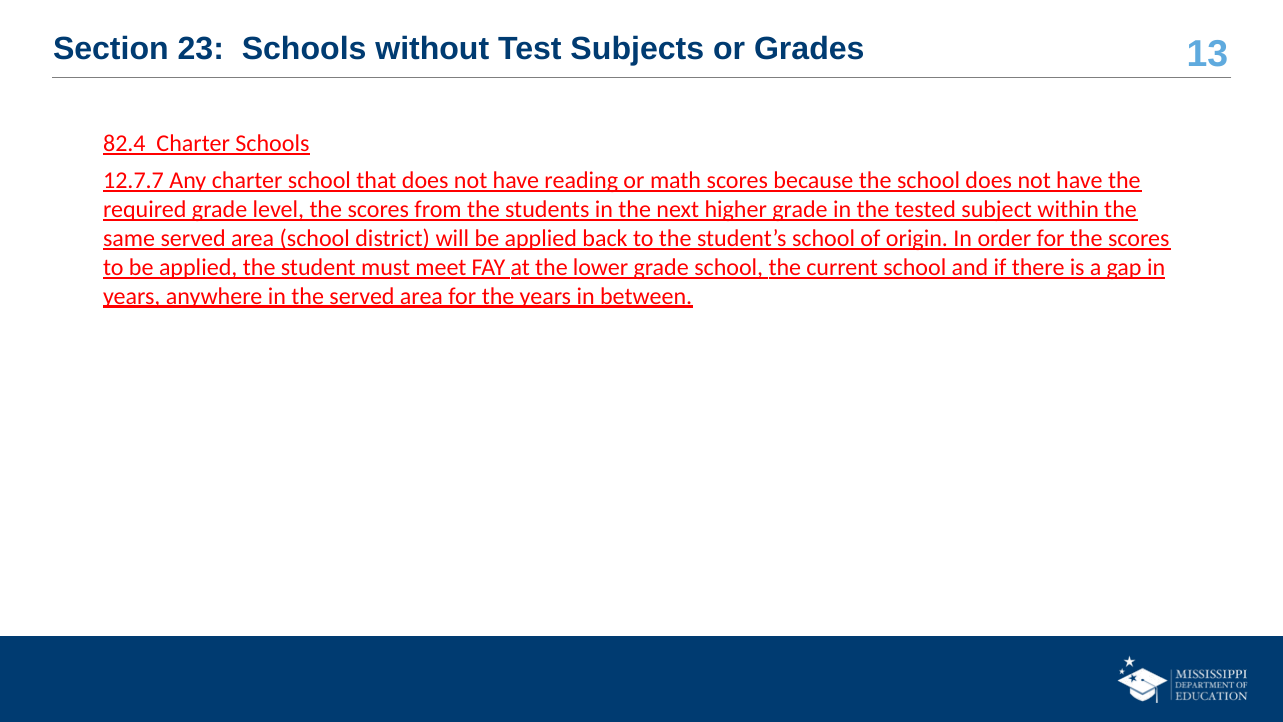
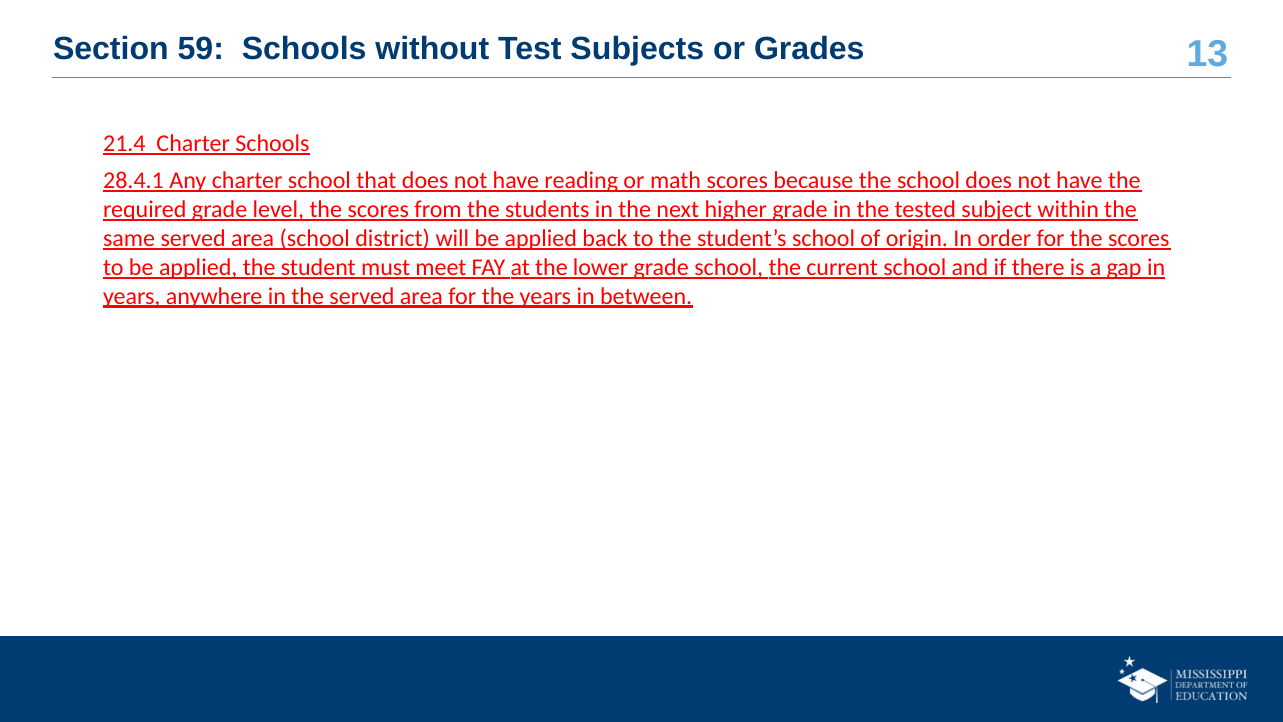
23: 23 -> 59
82.4: 82.4 -> 21.4
12.7.7: 12.7.7 -> 28.4.1
